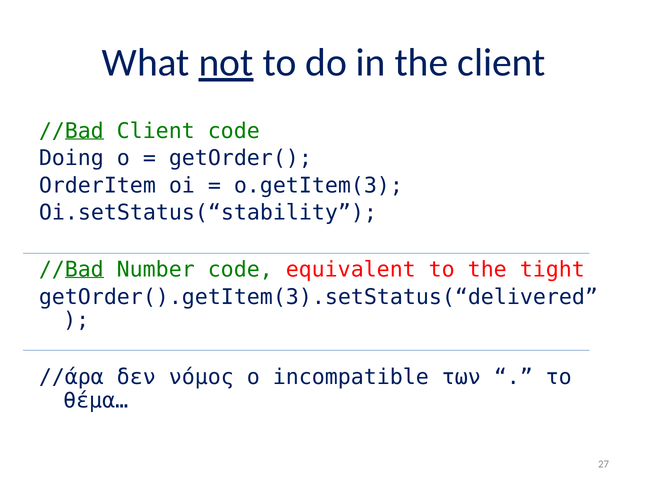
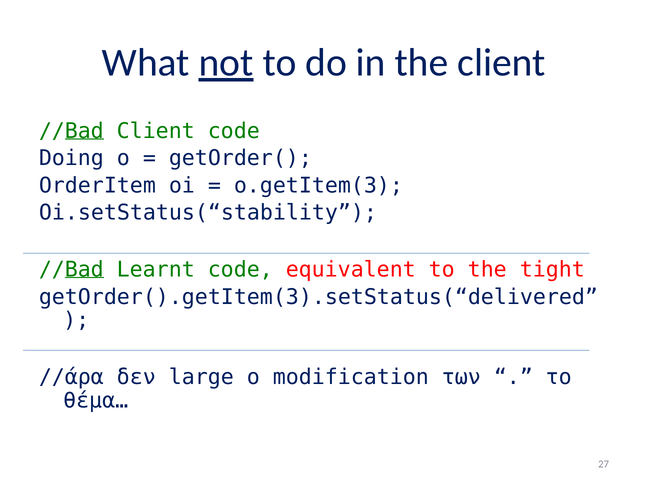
Number: Number -> Learnt
νόμος: νόμος -> large
incompatible: incompatible -> modification
